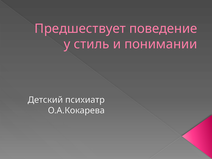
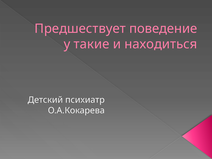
стиль: стиль -> такие
понимании: понимании -> находиться
